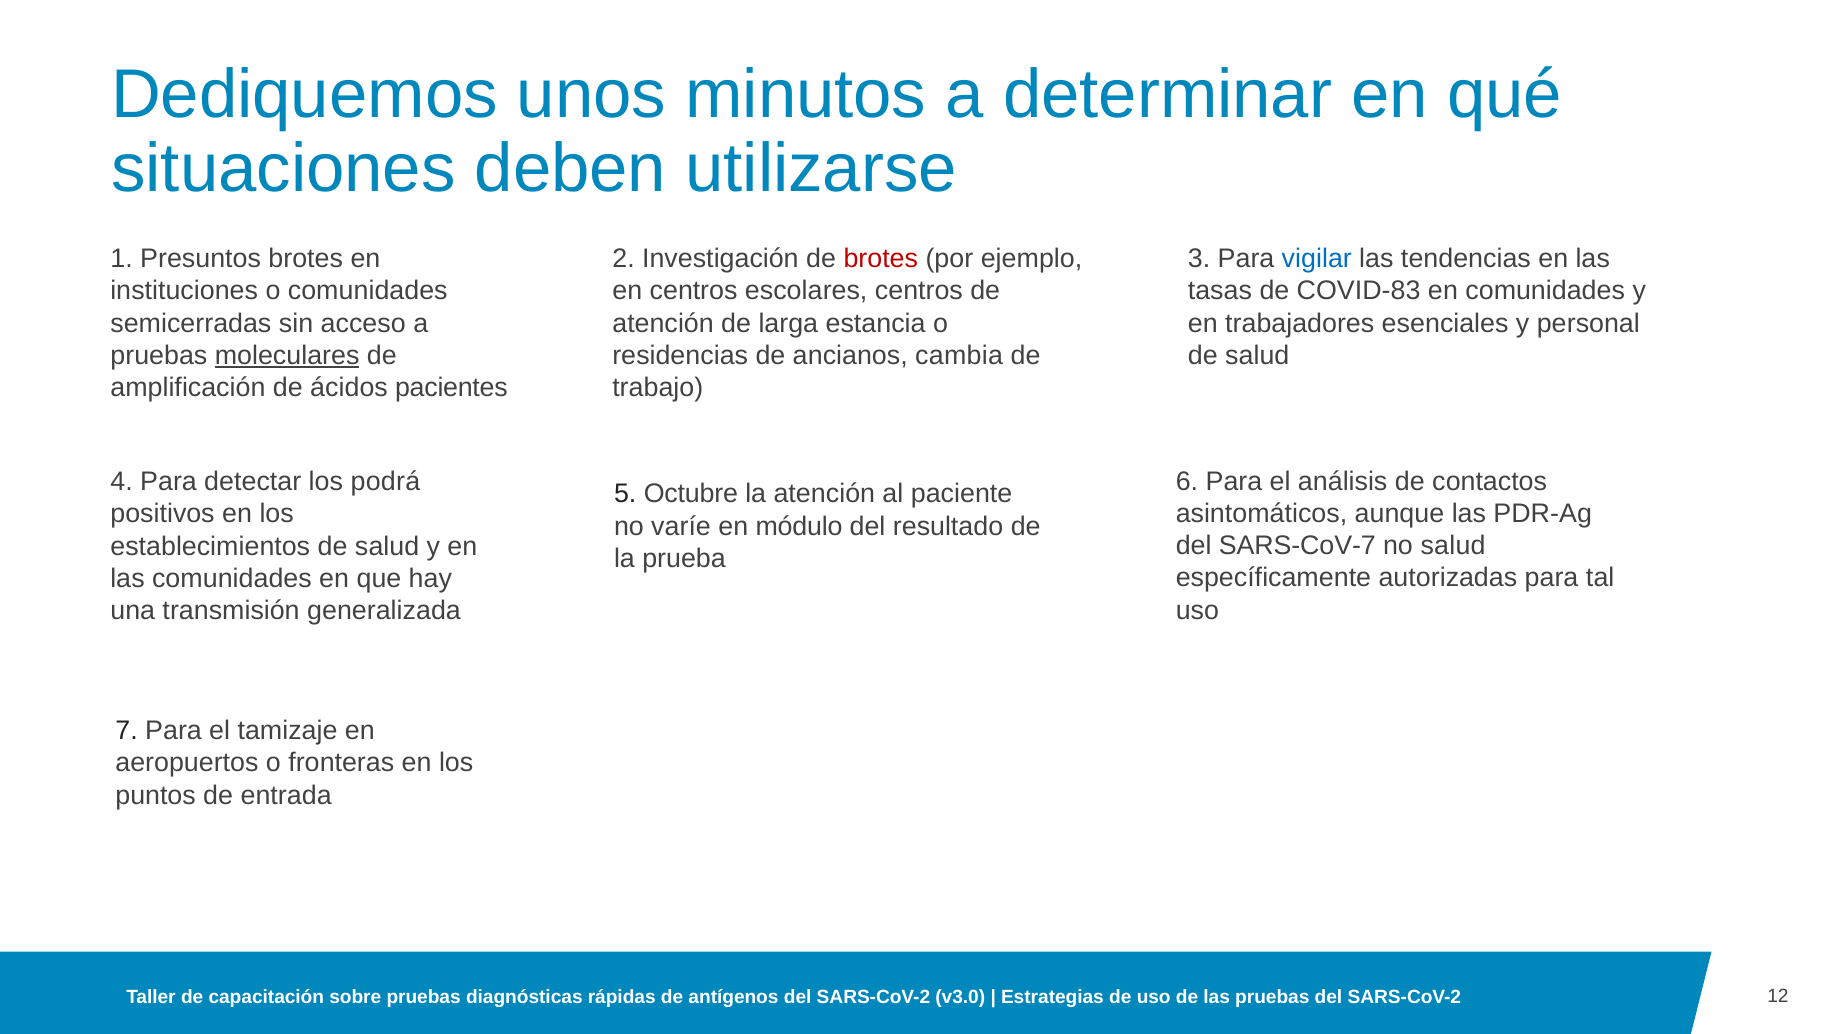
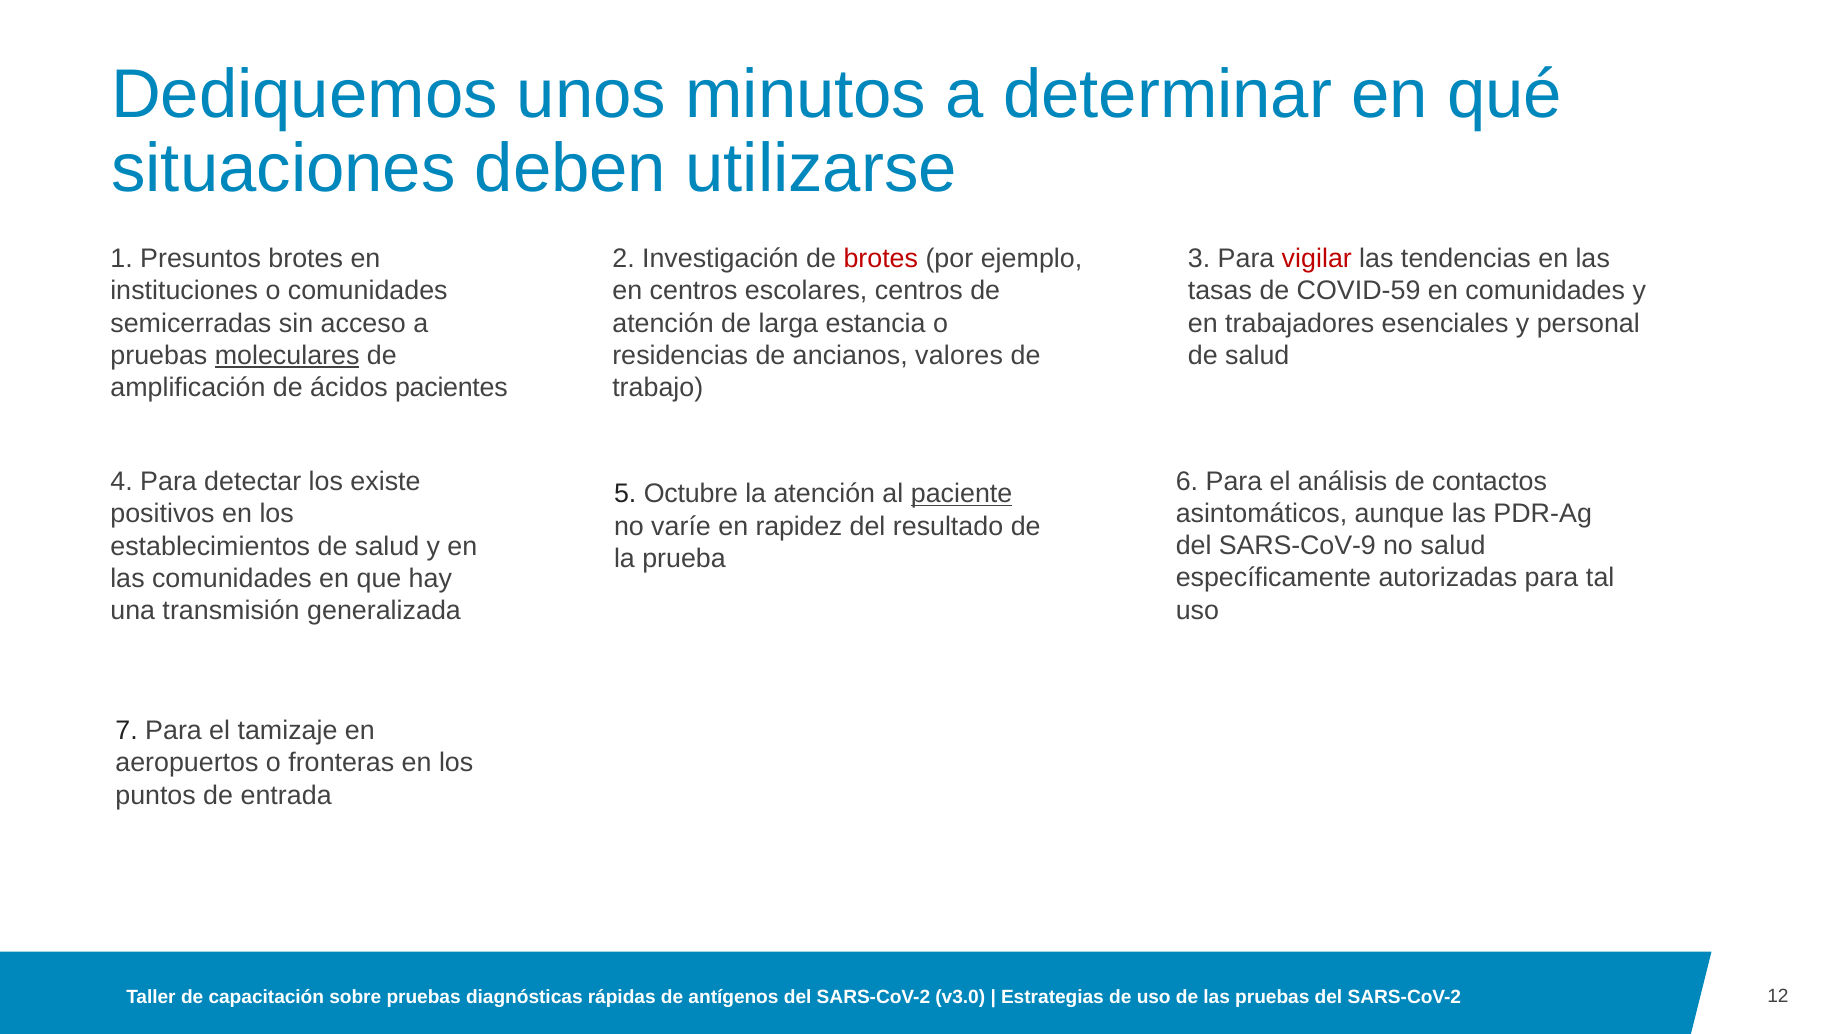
vigilar colour: blue -> red
COVID-83: COVID-83 -> COVID-59
cambia: cambia -> valores
podrá: podrá -> existe
paciente underline: none -> present
módulo: módulo -> rapidez
SARS-CoV-7: SARS-CoV-7 -> SARS-CoV-9
